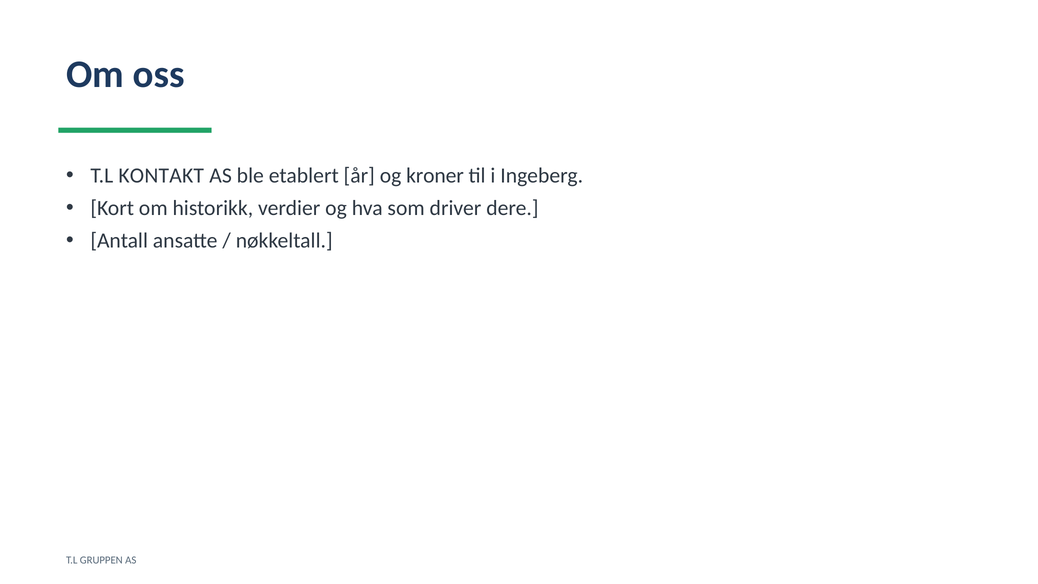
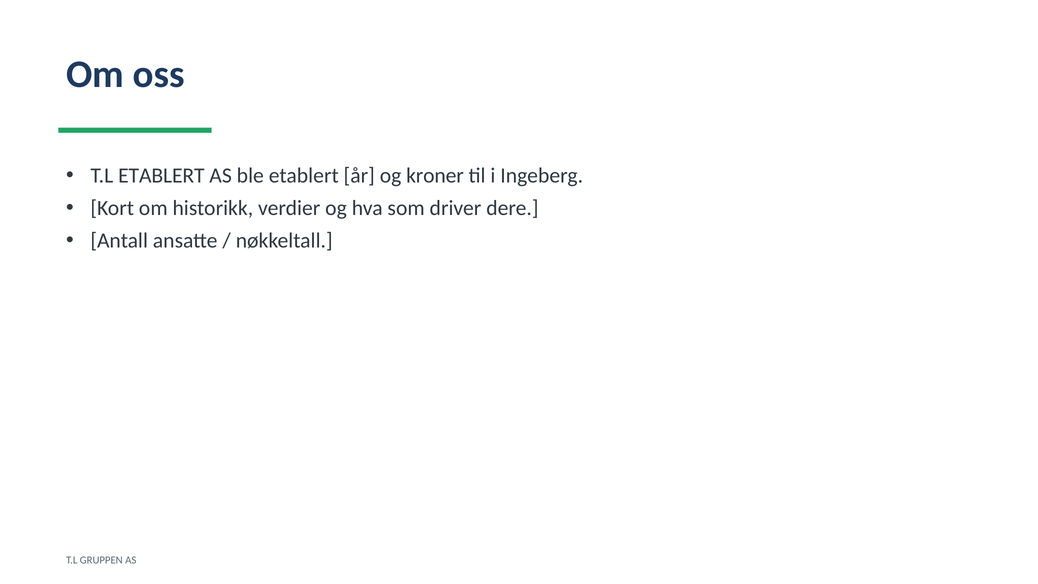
T.L KONTAKT: KONTAKT -> ETABLERT
